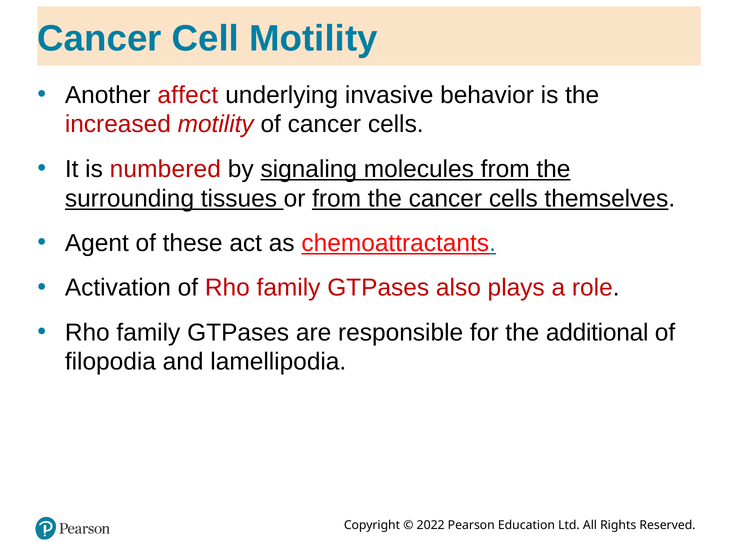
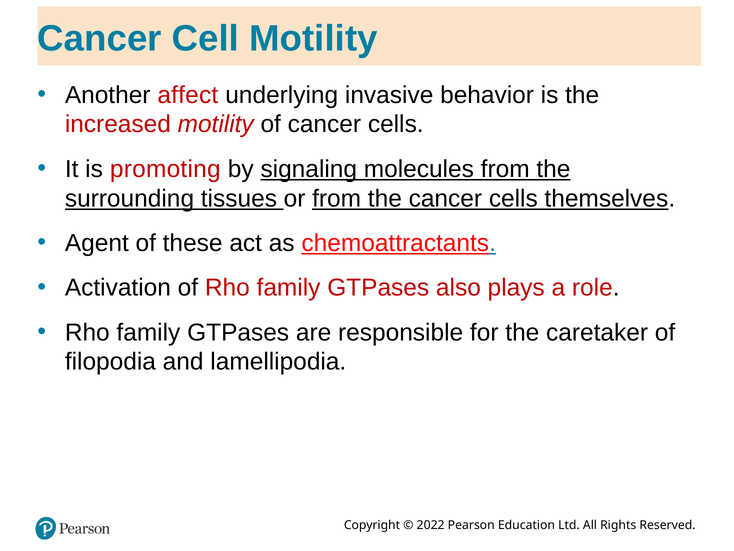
numbered: numbered -> promoting
additional: additional -> caretaker
